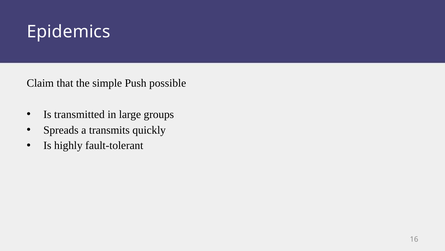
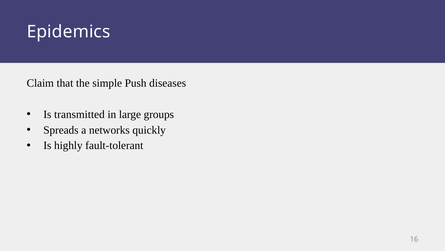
possible: possible -> diseases
transmits: transmits -> networks
